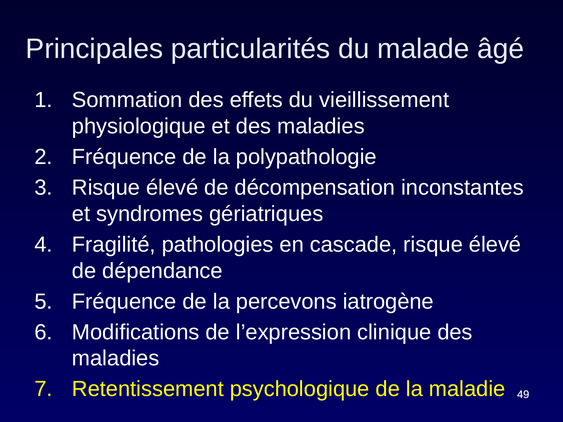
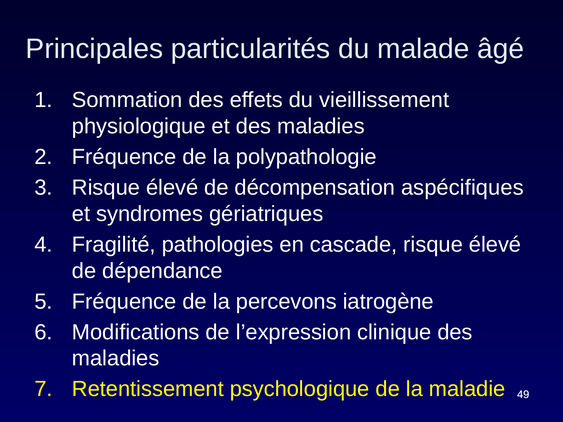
inconstantes: inconstantes -> aspécifiques
